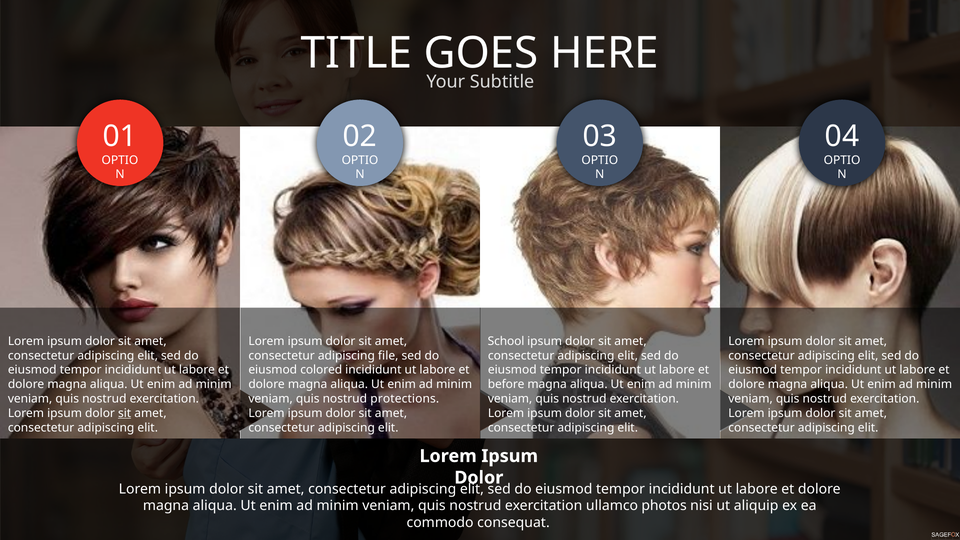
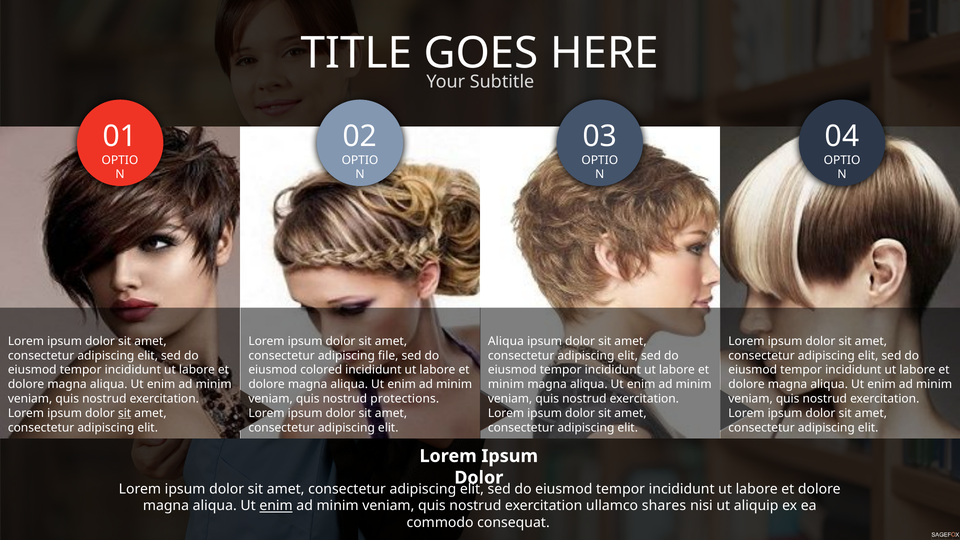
School at (506, 341): School -> Aliqua
before at (506, 384): before -> minim
enim at (276, 506) underline: none -> present
photos: photos -> shares
